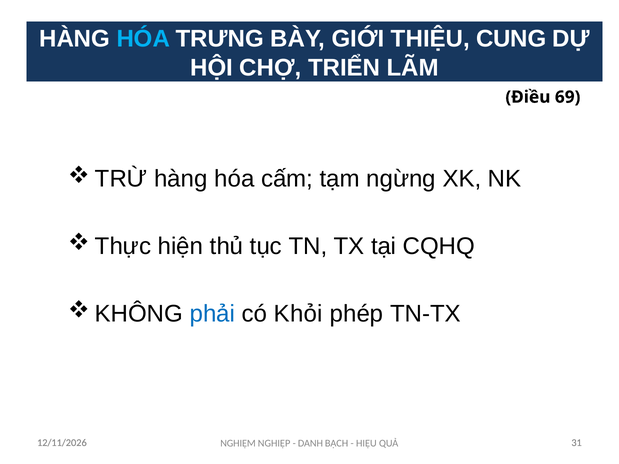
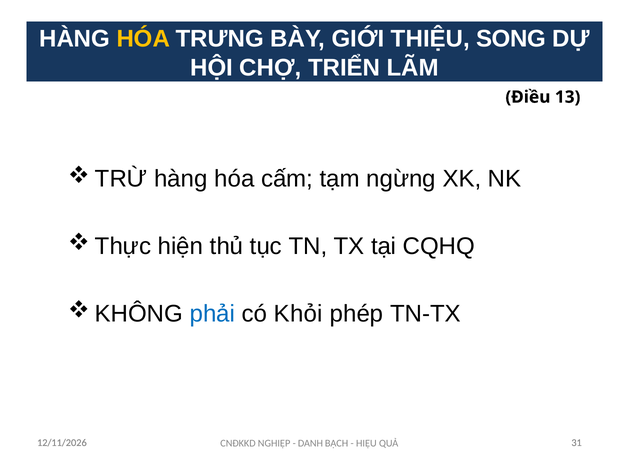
HÓA at (143, 39) colour: light blue -> yellow
CUNG: CUNG -> SONG
69: 69 -> 13
NGHIỆM: NGHIỆM -> CNĐKKD
